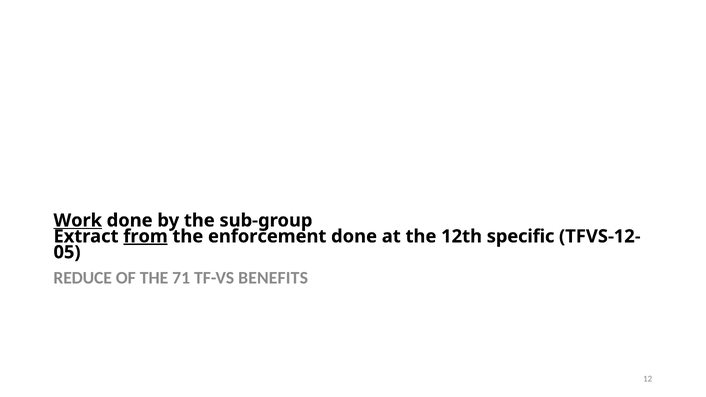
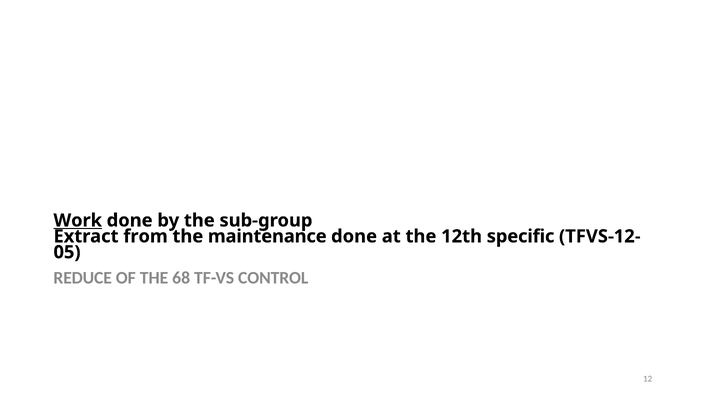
from underline: present -> none
enforcement: enforcement -> maintenance
71: 71 -> 68
BENEFITS: BENEFITS -> CONTROL
